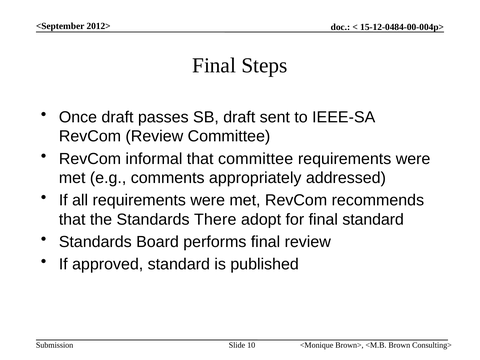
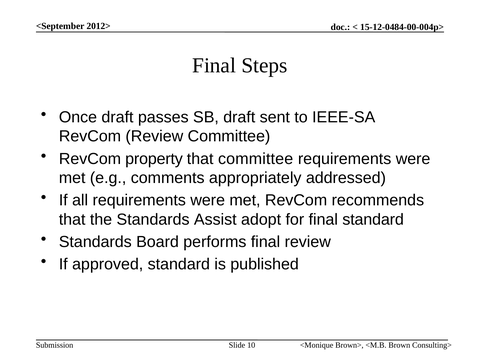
informal: informal -> property
There: There -> Assist
